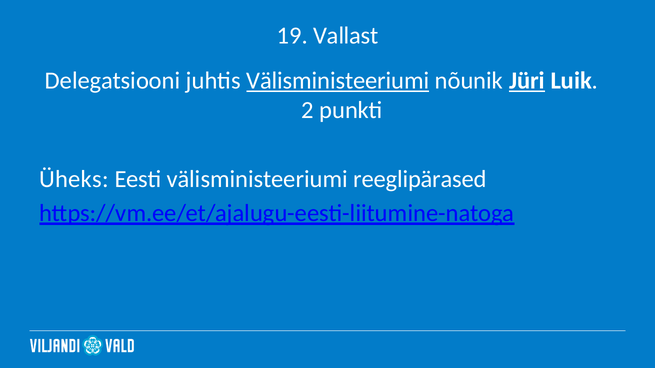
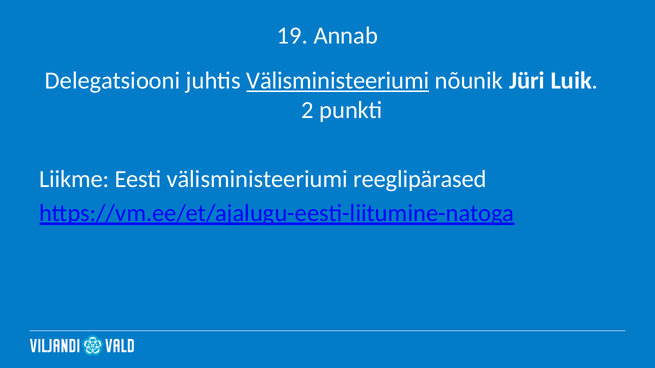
Vallast: Vallast -> Annab
Jüri underline: present -> none
Üheks: Üheks -> Liikme
